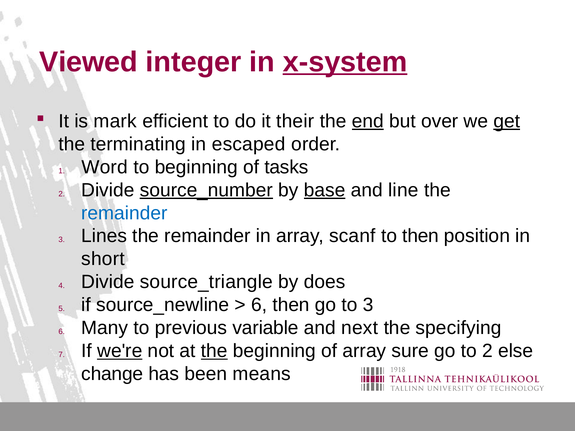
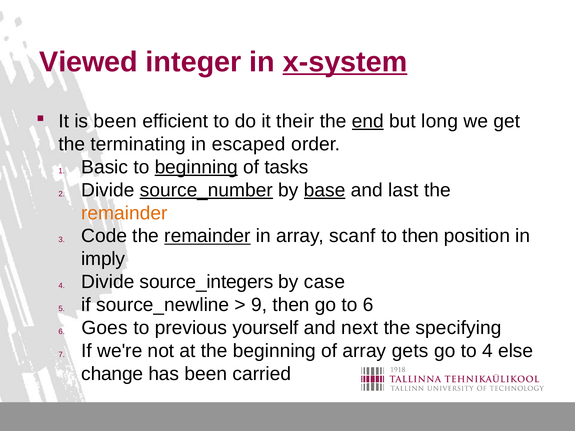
is mark: mark -> been
over: over -> long
get underline: present -> none
Word: Word -> Basic
beginning at (196, 167) underline: none -> present
line: line -> last
remainder at (124, 213) colour: blue -> orange
Lines: Lines -> Code
remainder at (207, 236) underline: none -> present
short: short -> imply
source_triangle: source_triangle -> source_integers
does: does -> case
6 at (259, 305): 6 -> 9
to 3: 3 -> 6
Many: Many -> Goes
variable: variable -> yourself
we're underline: present -> none
the at (214, 351) underline: present -> none
sure: sure -> gets
to 2: 2 -> 4
means: means -> carried
